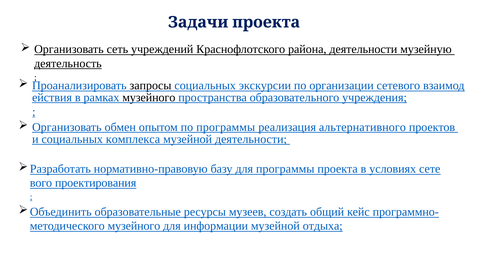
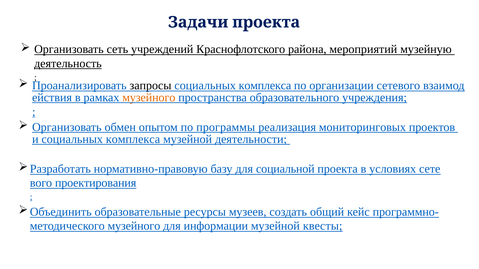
района деятельности: деятельности -> мероприятий
экскурсии at (265, 86): экскурсии -> комплекса
музейного at (149, 98) colour: black -> orange
альтернативного: альтернативного -> мониторинговых
для программы: программы -> социальной
отдыха: отдыха -> квесты
